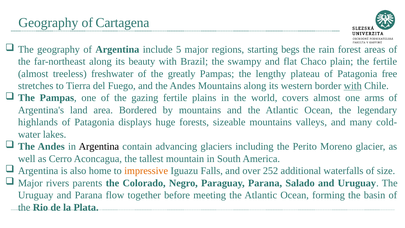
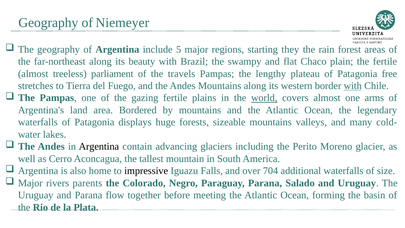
Cartagena: Cartagena -> Niemeyer
begs: begs -> they
freshwater: freshwater -> parliament
greatly: greatly -> travels
world underline: none -> present
highlands at (38, 122): highlands -> waterfalls
impressive colour: orange -> black
252: 252 -> 704
